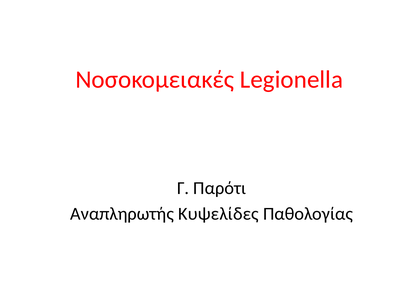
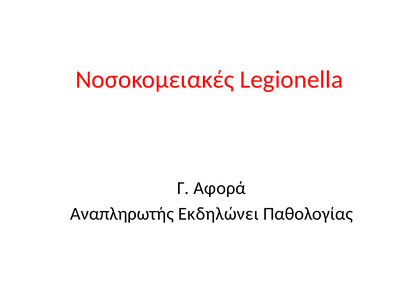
Παρότι: Παρότι -> Αφορά
Κυψελίδες: Κυψελίδες -> Εκδηλώνει
